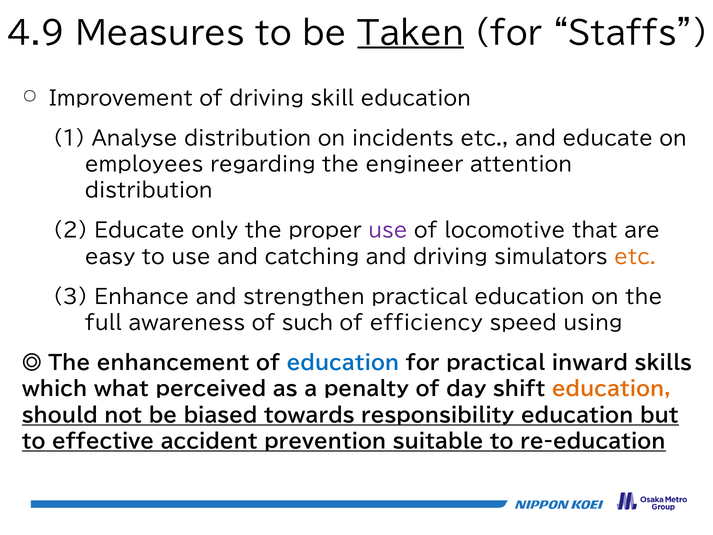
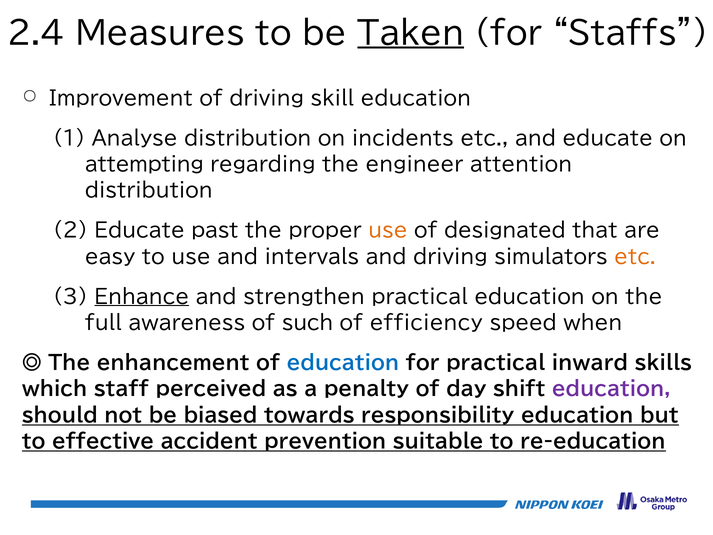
4.9: 4.9 -> 2.4
employees: employees -> attempting
only: only -> past
use at (388, 231) colour: purple -> orange
locomotive: locomotive -> designated
catching: catching -> intervals
Enhance underline: none -> present
using: using -> when
what: what -> staff
education at (611, 389) colour: orange -> purple
